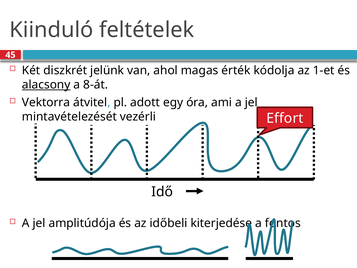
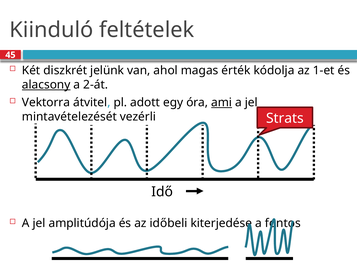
8-át: 8-át -> 2-át
ami underline: none -> present
Effort: Effort -> Strats
